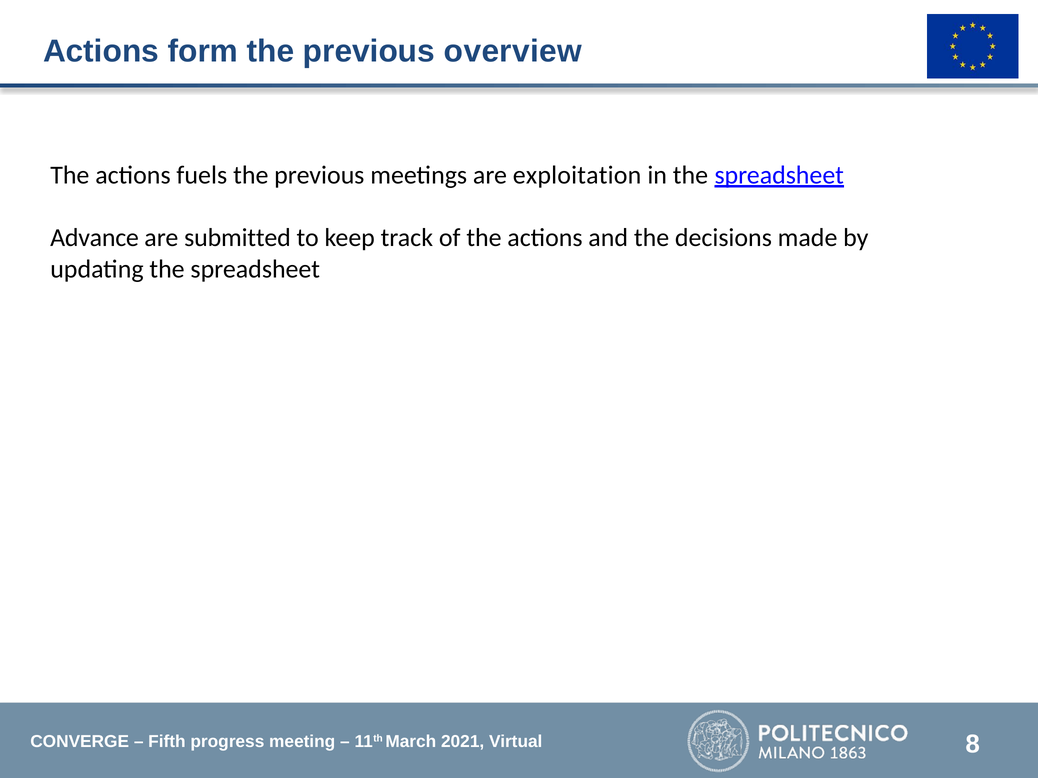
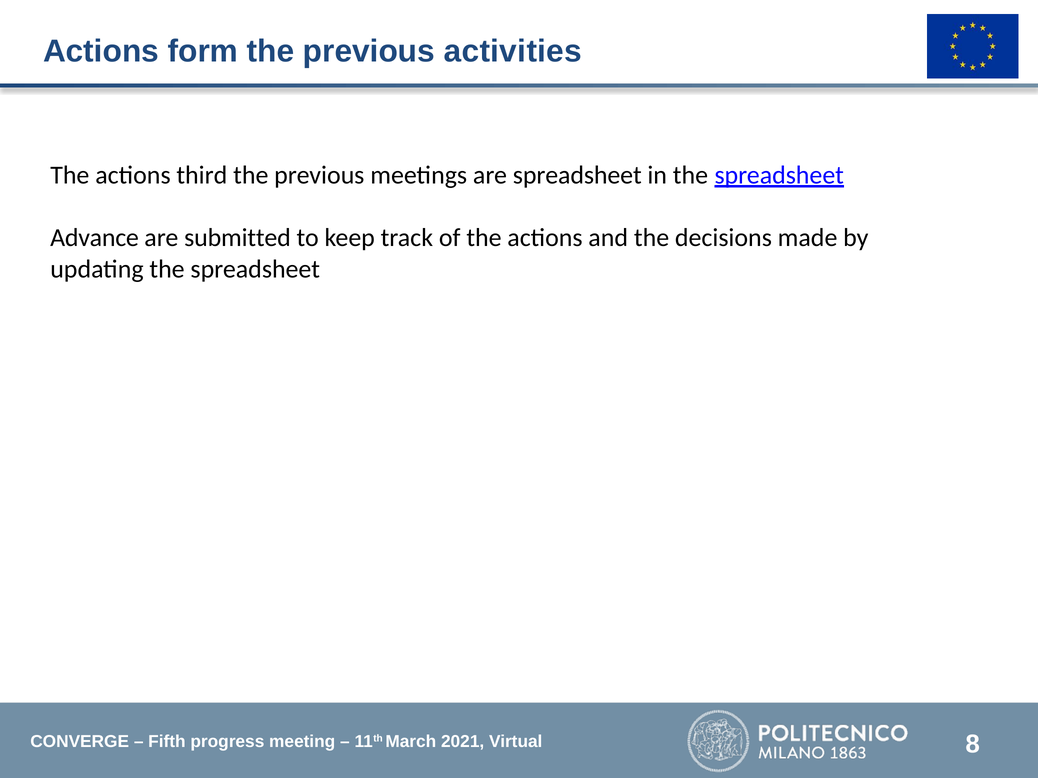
overview: overview -> activities
fuels: fuels -> third
are exploitation: exploitation -> spreadsheet
